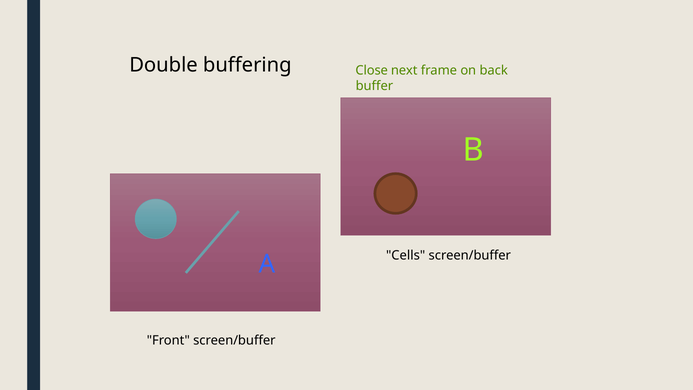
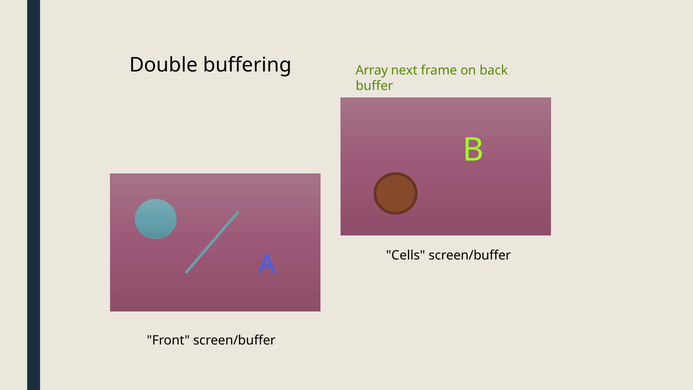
Close: Close -> Array
